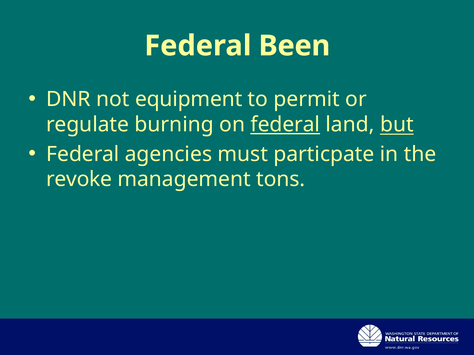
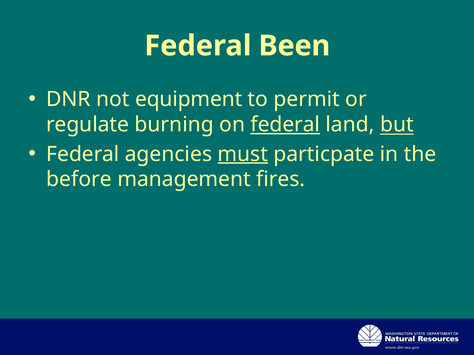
must underline: none -> present
revoke: revoke -> before
tons: tons -> fires
